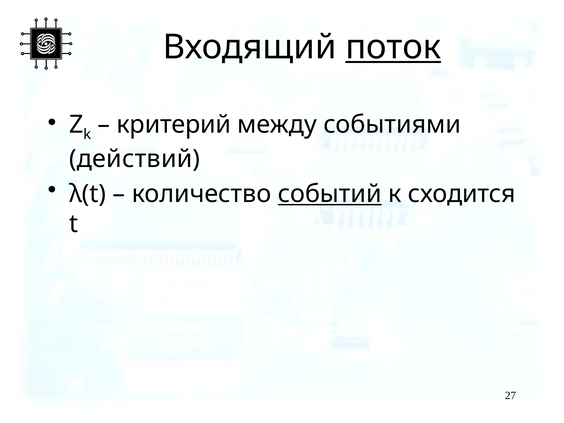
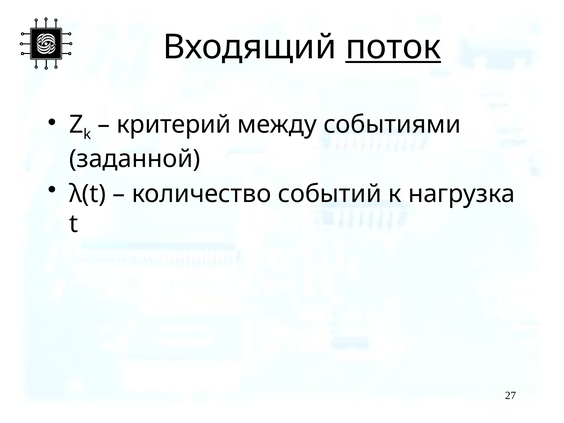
действий: действий -> заданной
событий underline: present -> none
сходится: сходится -> нагрузка
